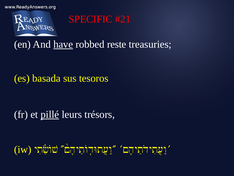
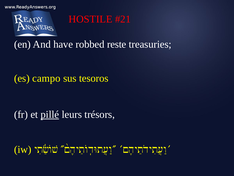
SPECIFIC: SPECIFIC -> HOSTILE
have underline: present -> none
basada: basada -> campo
